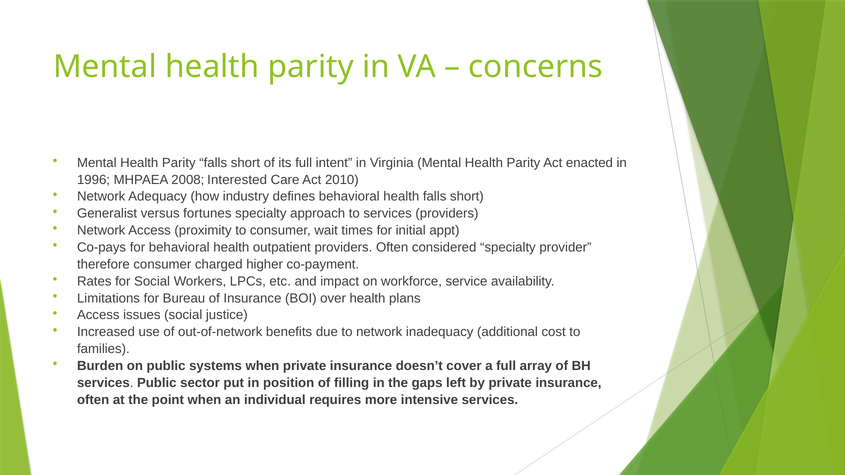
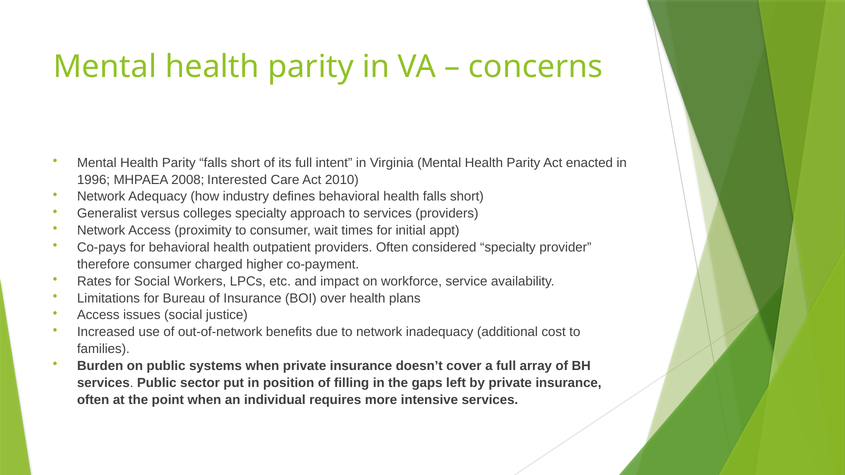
fortunes: fortunes -> colleges
